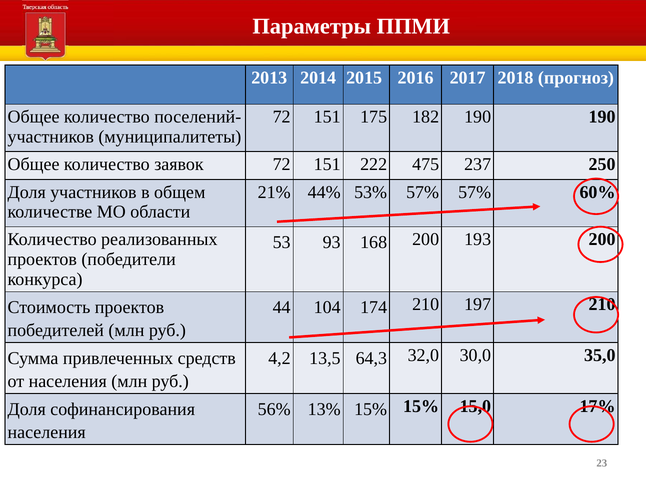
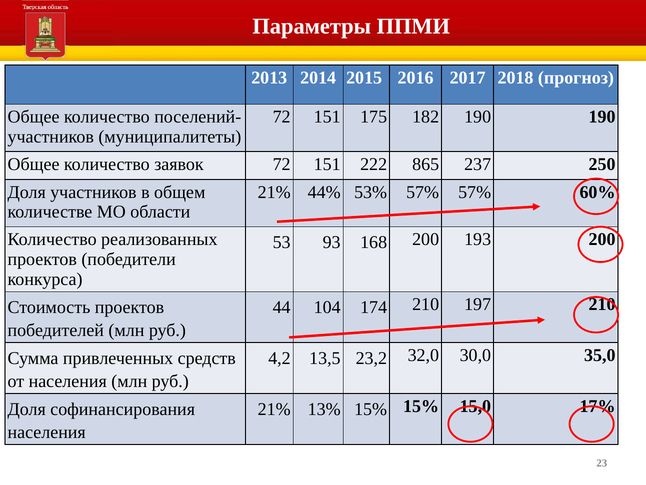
475: 475 -> 865
64,3: 64,3 -> 23,2
56% at (274, 409): 56% -> 21%
